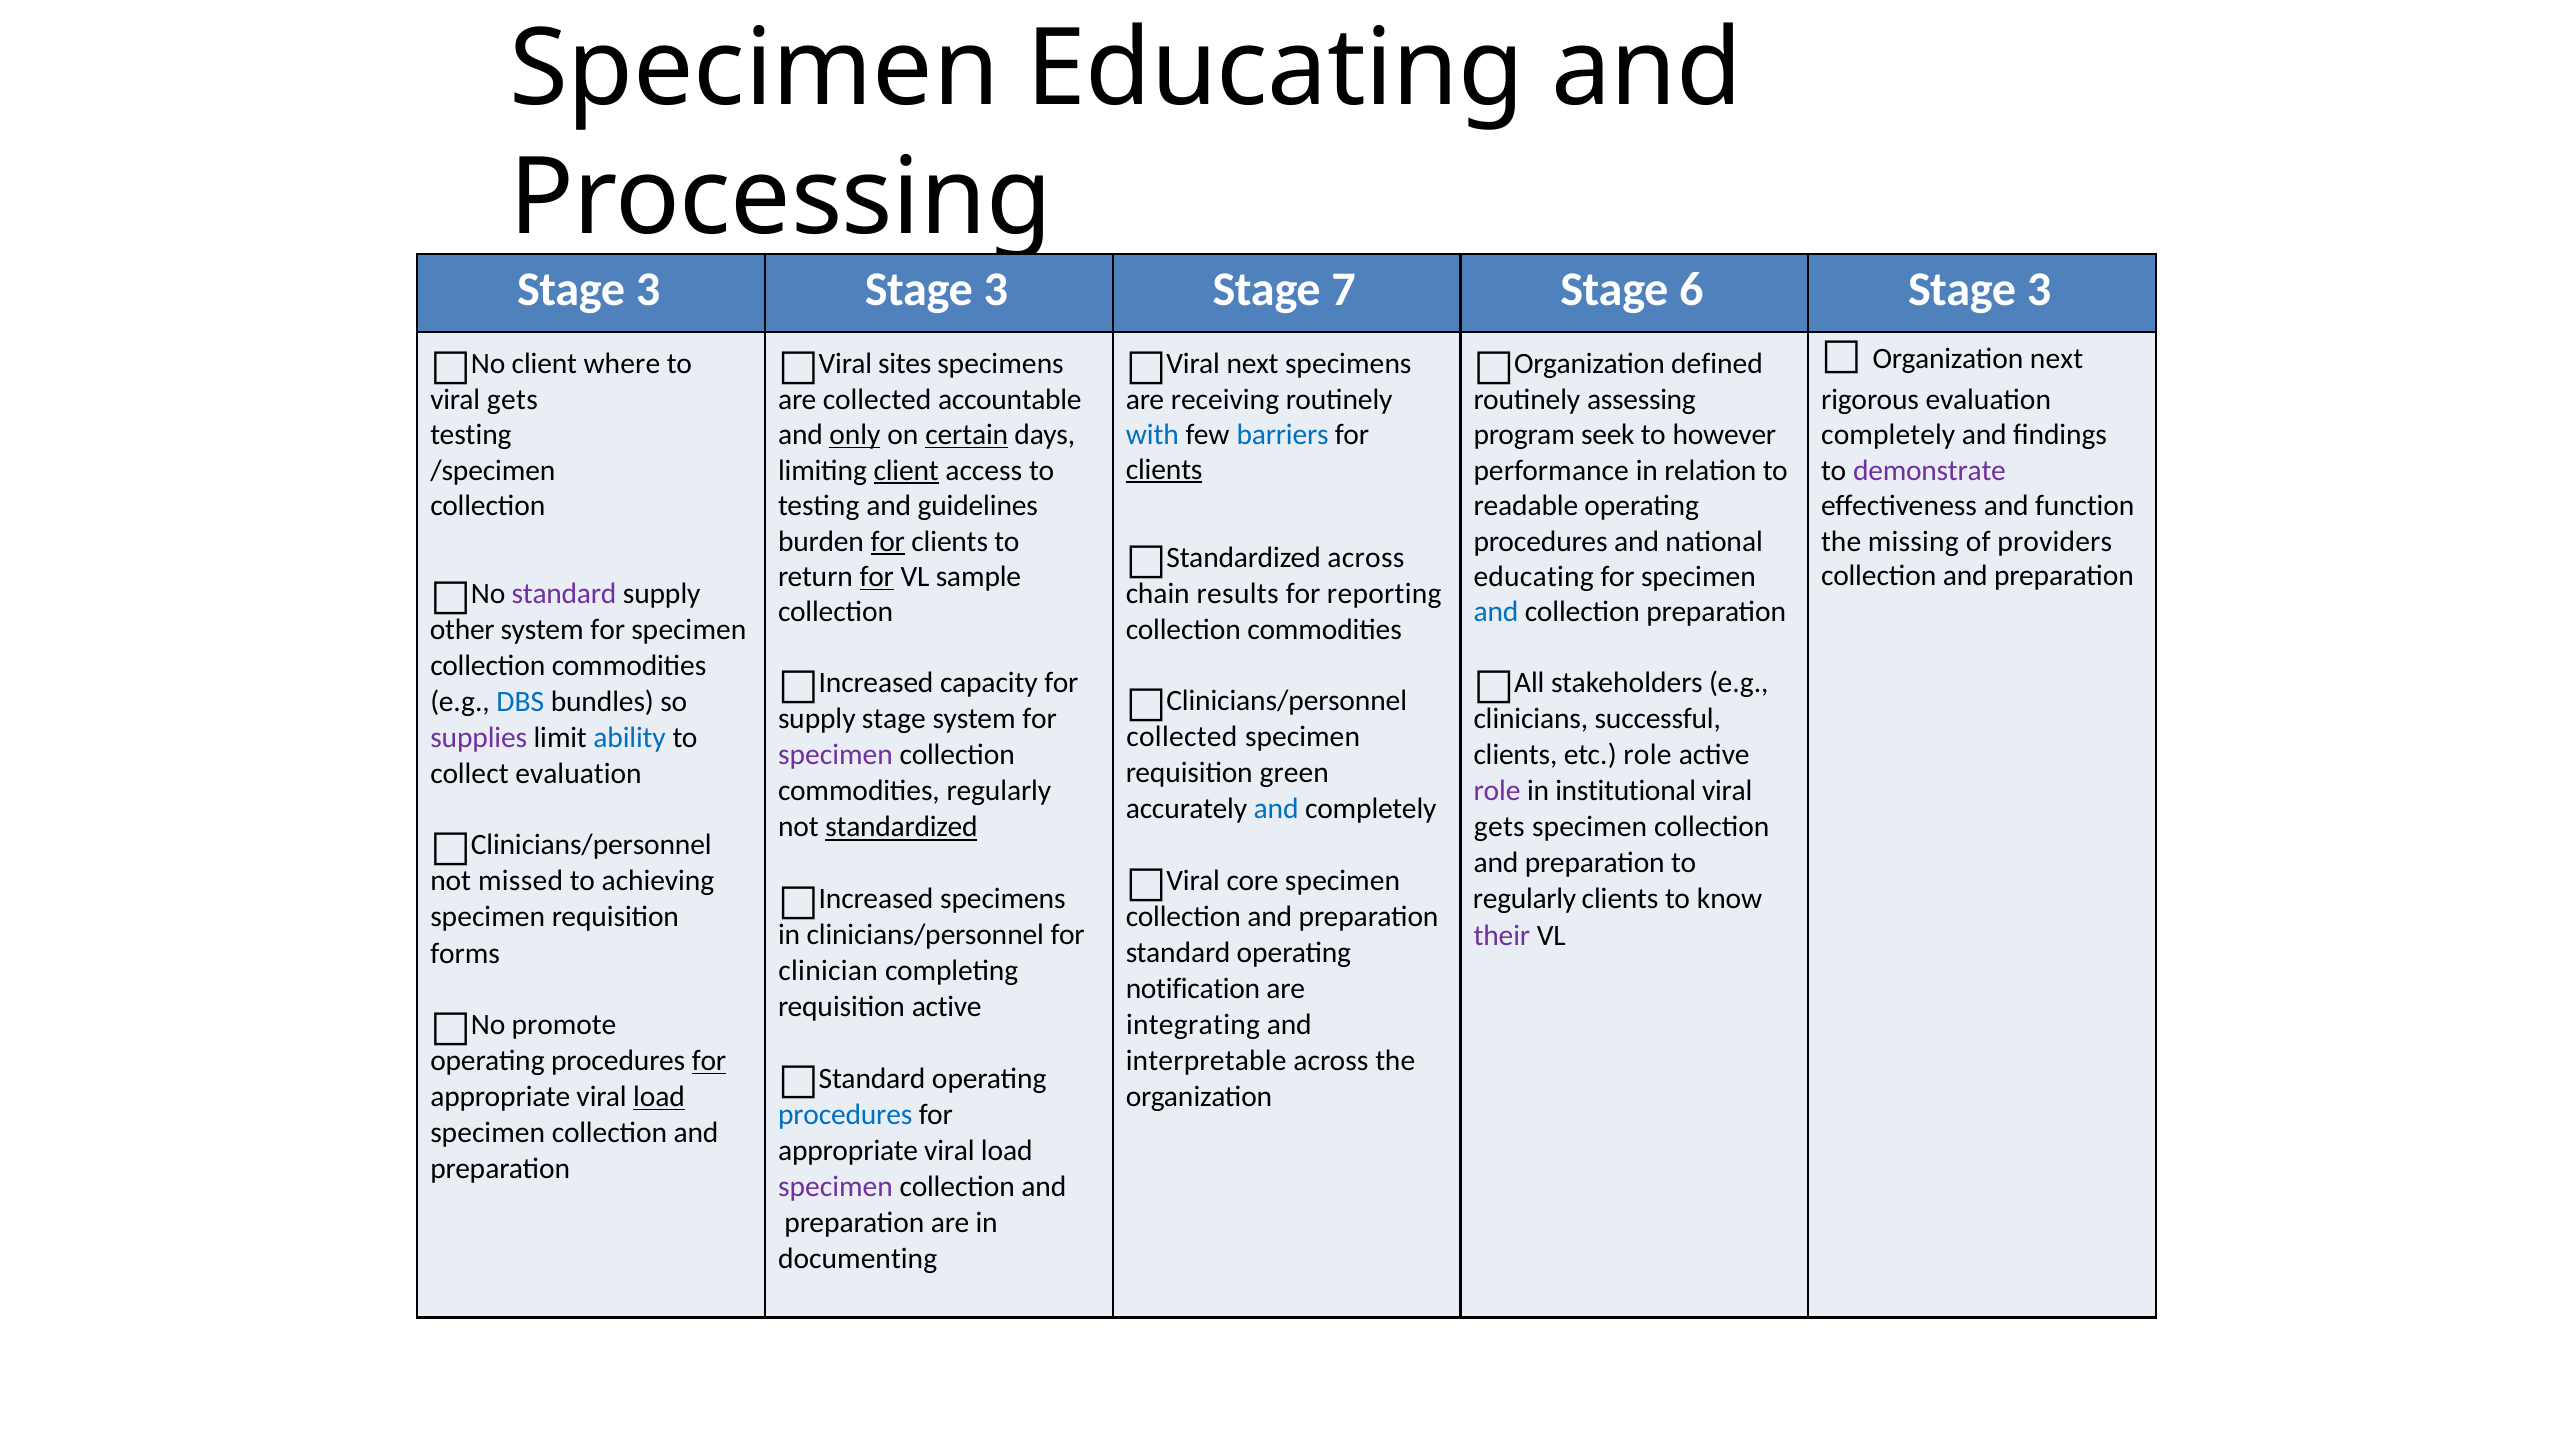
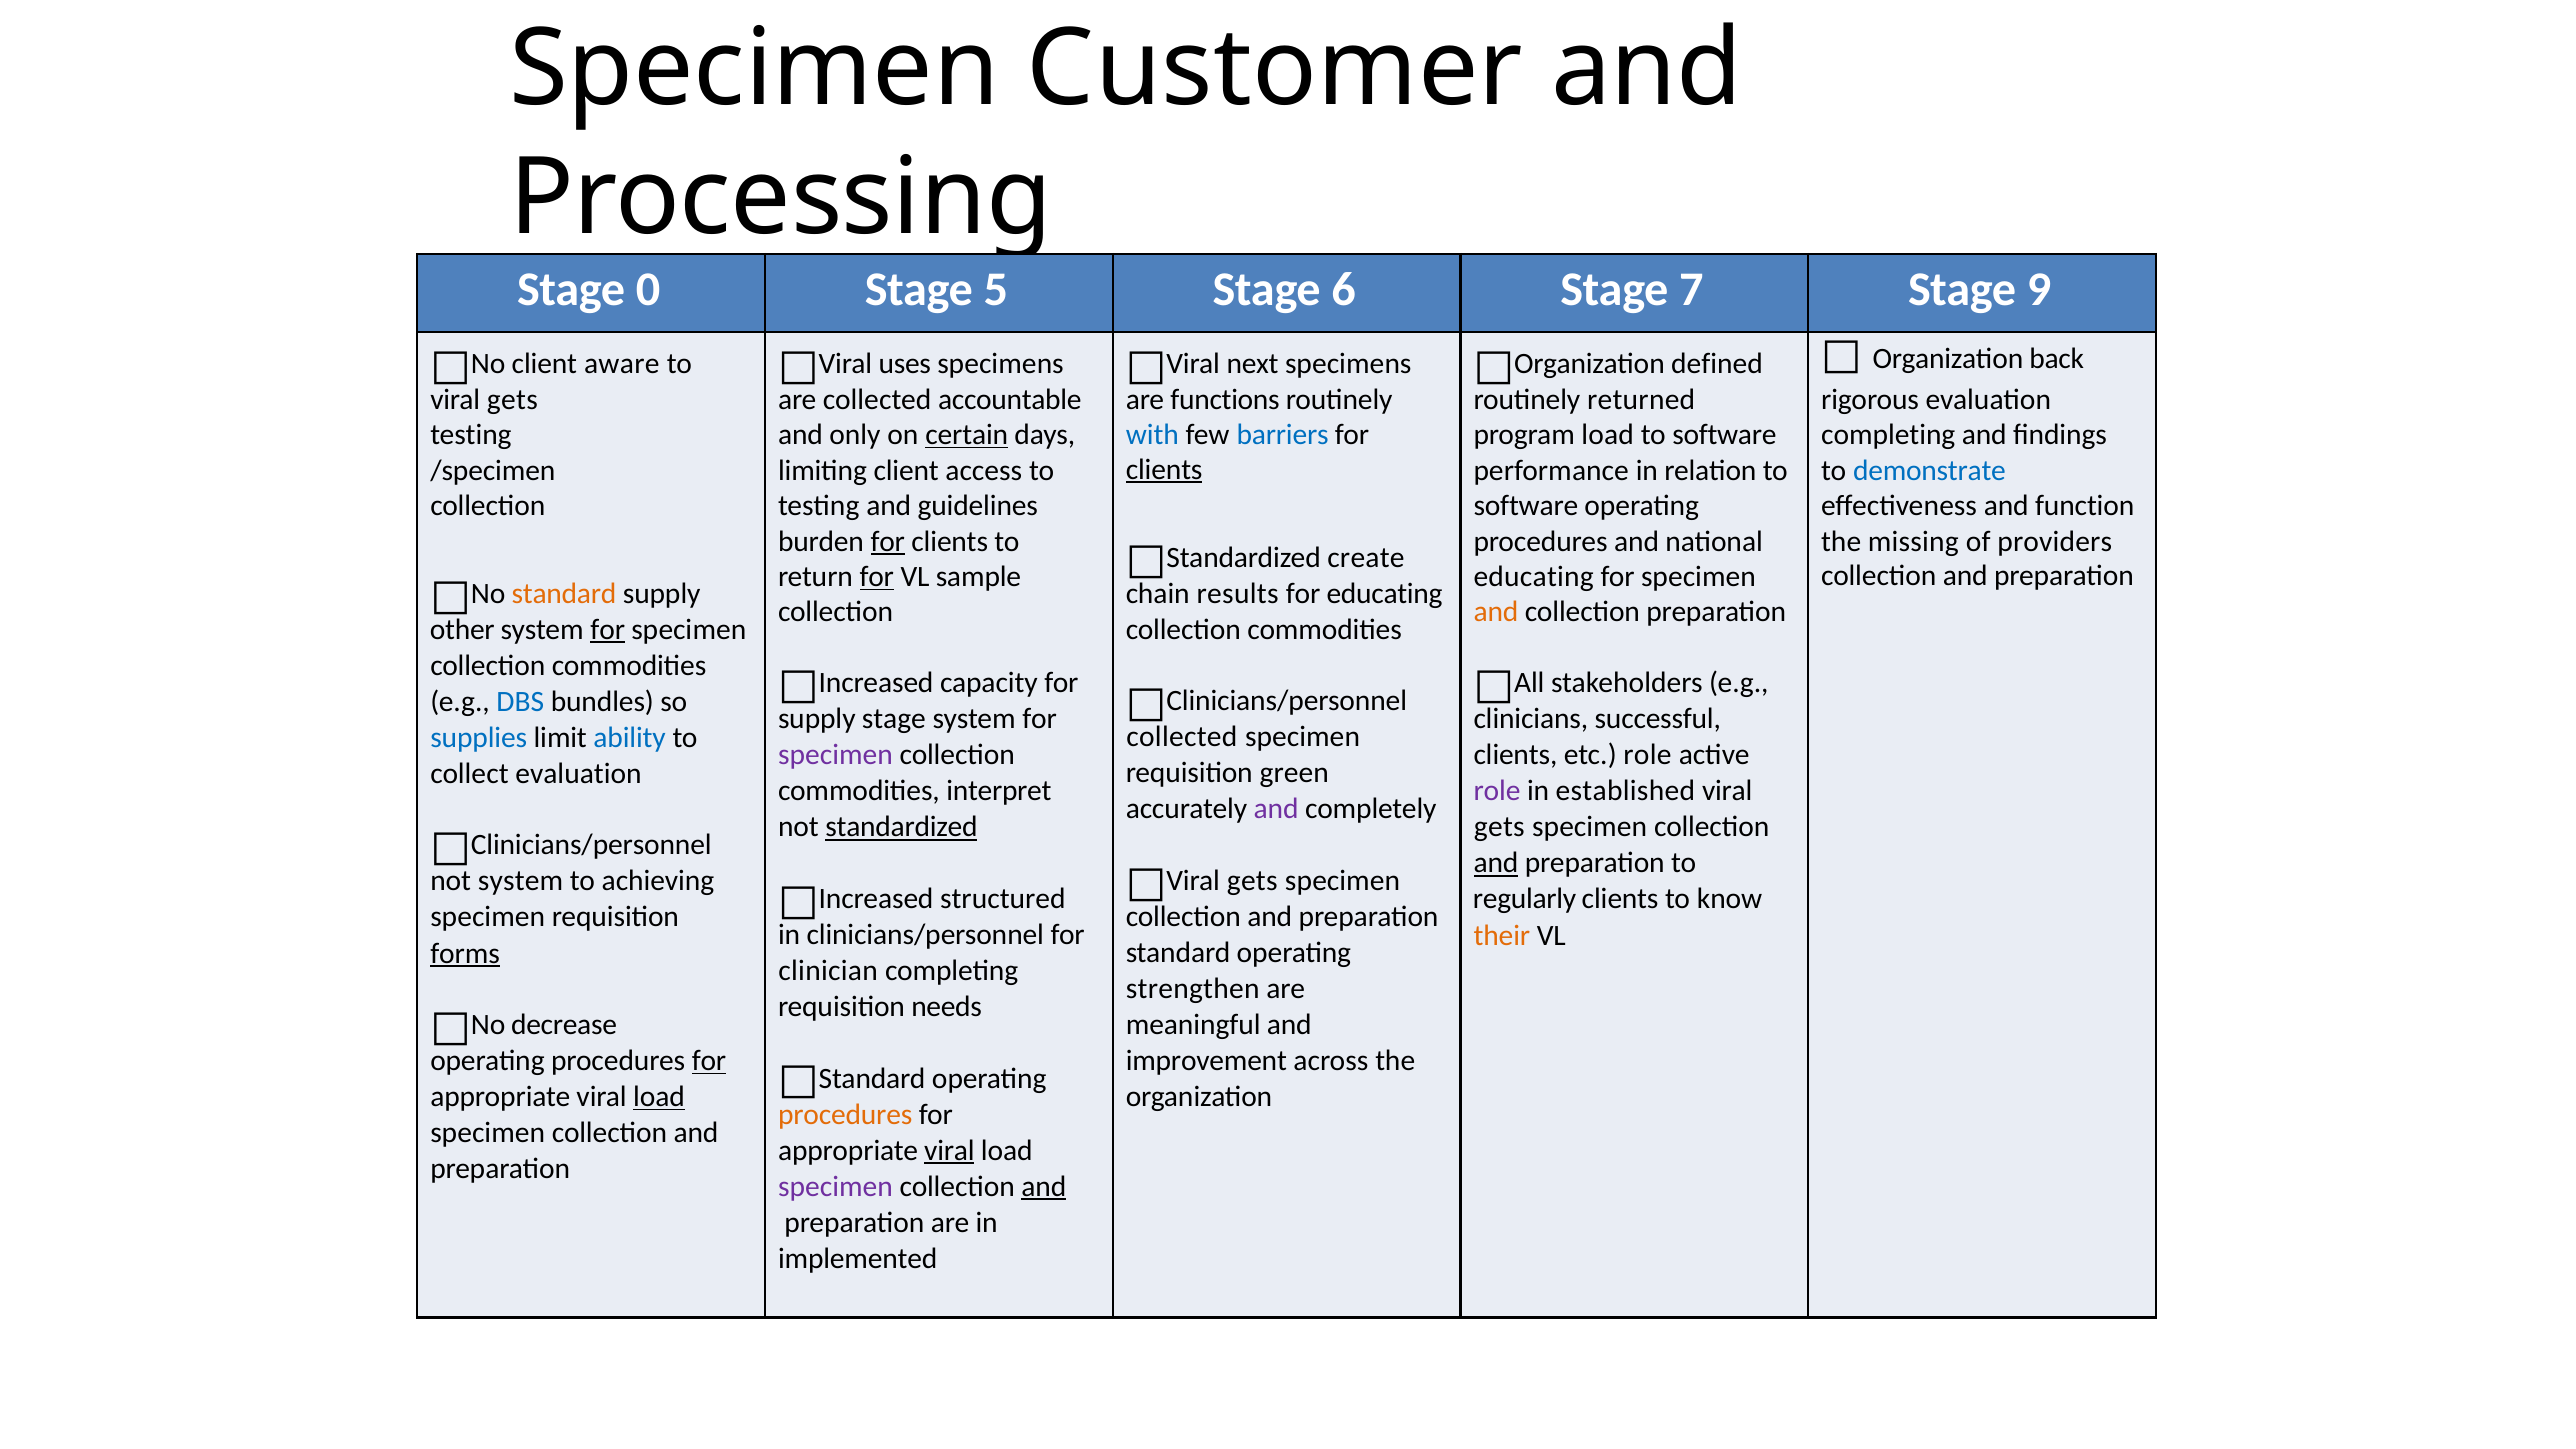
Specimen Educating: Educating -> Customer
3 at (648, 289): 3 -> 0
3 at (996, 289): 3 -> 5
7: 7 -> 6
6: 6 -> 7
3 at (2039, 289): 3 -> 9
Organization next: next -> back
where: where -> aware
sites: sites -> uses
receiving: receiving -> functions
assessing: assessing -> returned
only underline: present -> none
program seek: seek -> load
however at (1724, 435): however -> software
completely at (1888, 435): completely -> completing
client at (906, 470) underline: present -> none
demonstrate colour: purple -> blue
readable at (1526, 506): readable -> software
across at (1366, 557): across -> create
standard at (564, 594) colour: purple -> orange
for reporting: reporting -> educating
and at (1496, 611) colour: blue -> orange
for at (608, 630) underline: none -> present
supplies colour: purple -> blue
commodities regularly: regularly -> interpret
institutional: institutional -> established
and at (1276, 809) colour: blue -> purple
and at (1496, 863) underline: none -> present
core at (1253, 880): core -> gets
not missed: missed -> system
specimens at (1003, 899): specimens -> structured
their colour: purple -> orange
forms underline: none -> present
notification: notification -> strengthen
requisition active: active -> needs
promote: promote -> decrease
integrating: integrating -> meaningful
interpretable: interpretable -> improvement
procedures at (845, 1114) colour: blue -> orange
viral at (949, 1150) underline: none -> present
and at (1044, 1186) underline: none -> present
documenting: documenting -> implemented
